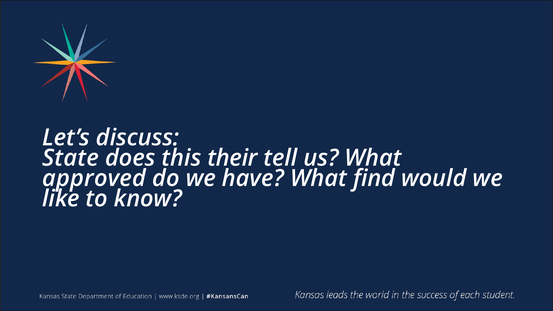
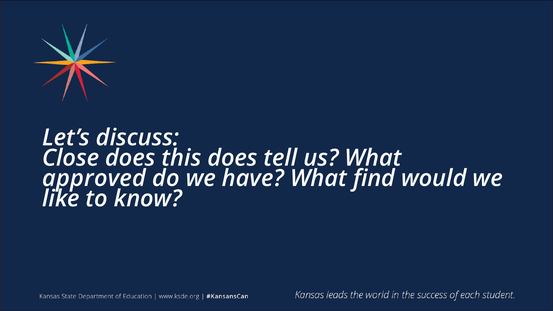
State: State -> Close
this their: their -> does
